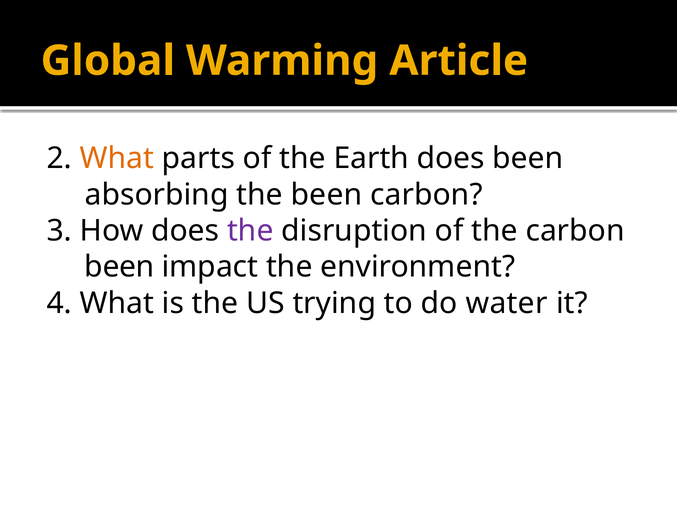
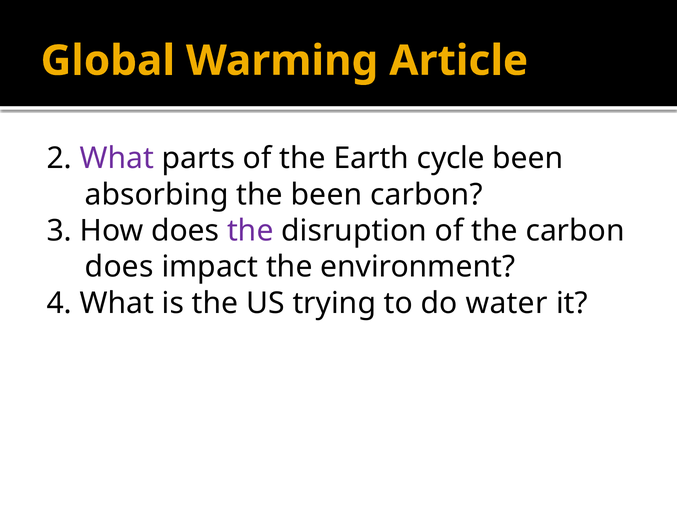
What at (117, 158) colour: orange -> purple
Earth does: does -> cycle
been at (119, 267): been -> does
